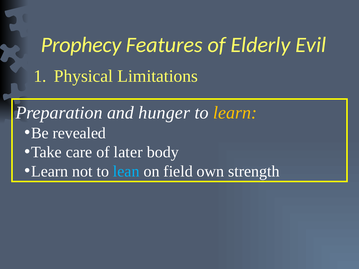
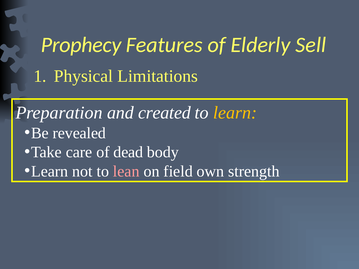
Evil: Evil -> Sell
hunger: hunger -> created
later: later -> dead
lean colour: light blue -> pink
